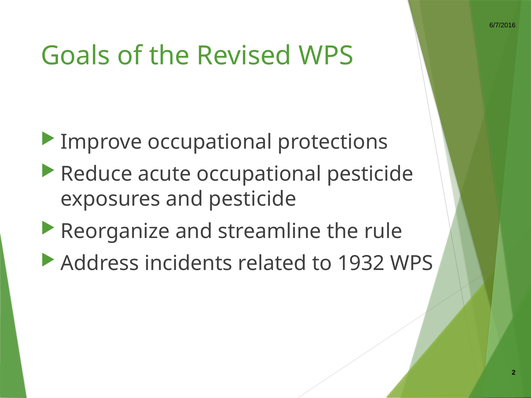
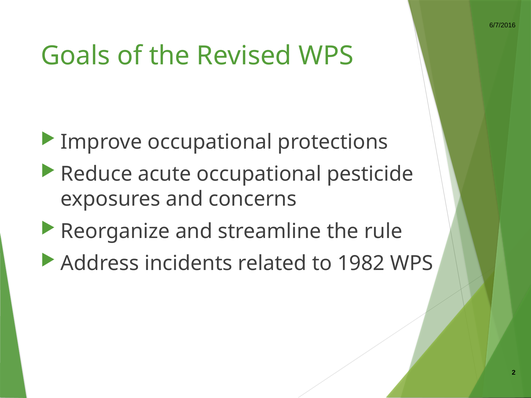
and pesticide: pesticide -> concerns
1932: 1932 -> 1982
